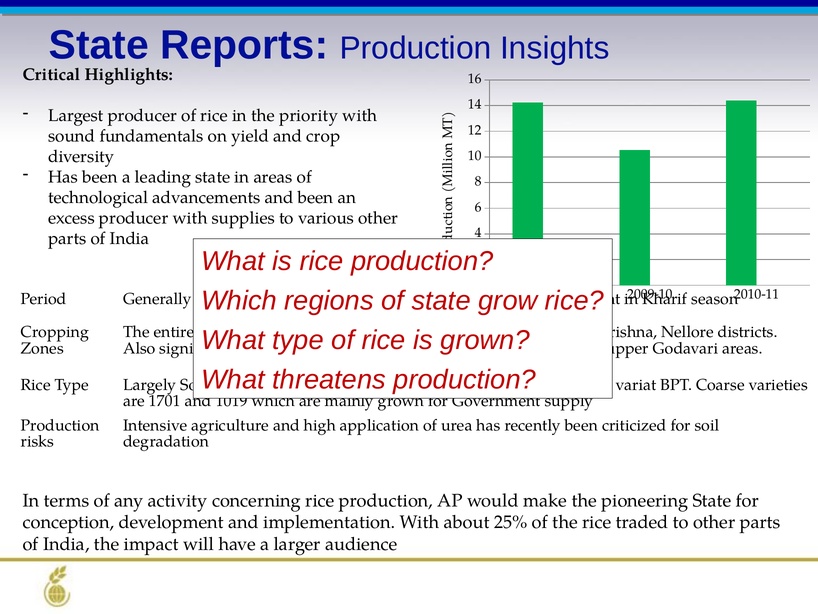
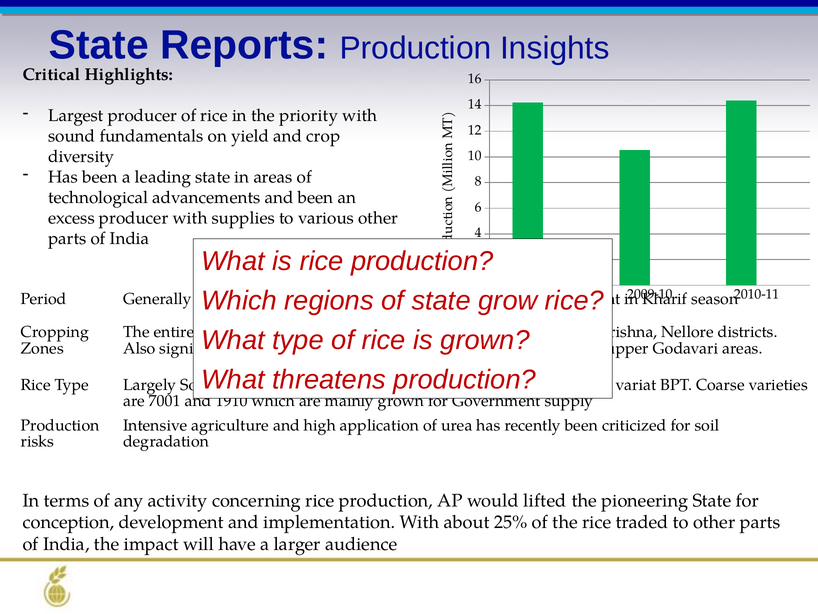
1701: 1701 -> 7001
1019: 1019 -> 1910
make: make -> lifted
